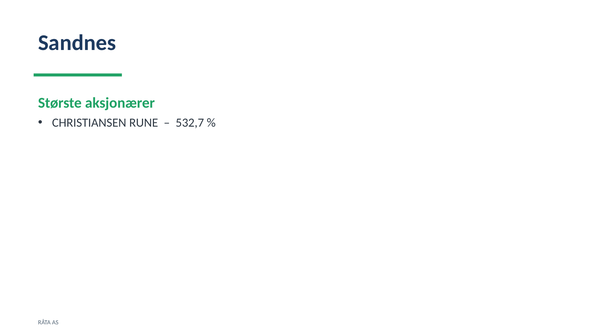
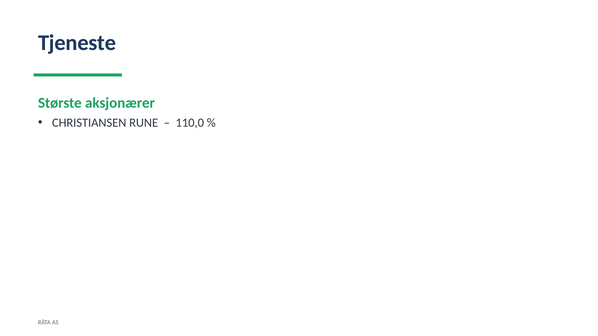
Sandnes: Sandnes -> Tjeneste
532,7: 532,7 -> 110,0
